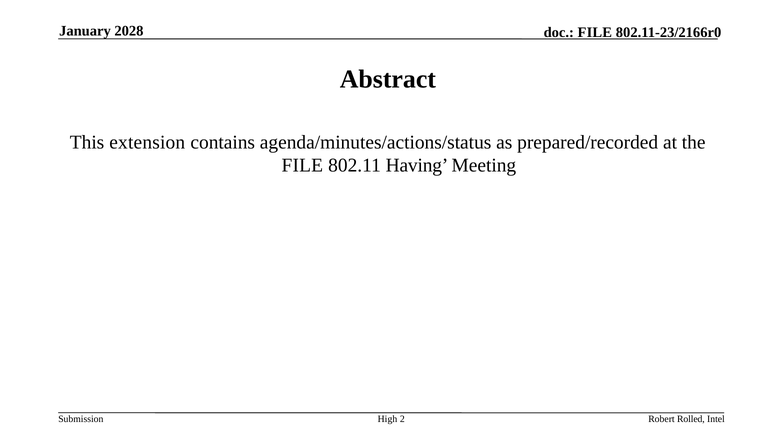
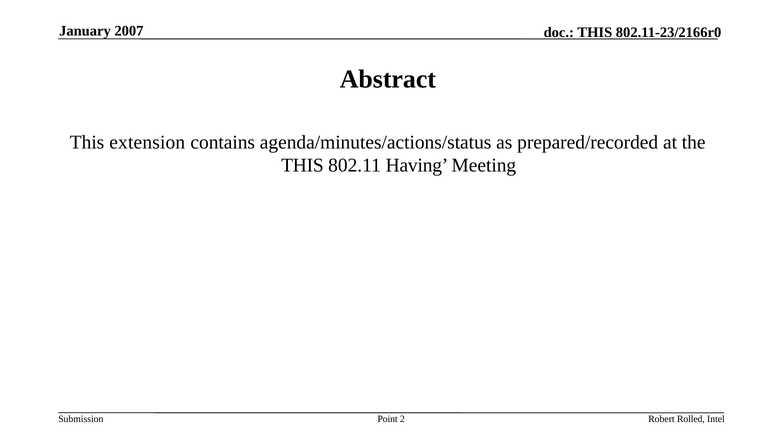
2028: 2028 -> 2007
FILE at (595, 32): FILE -> THIS
FILE at (302, 165): FILE -> THIS
High: High -> Point
